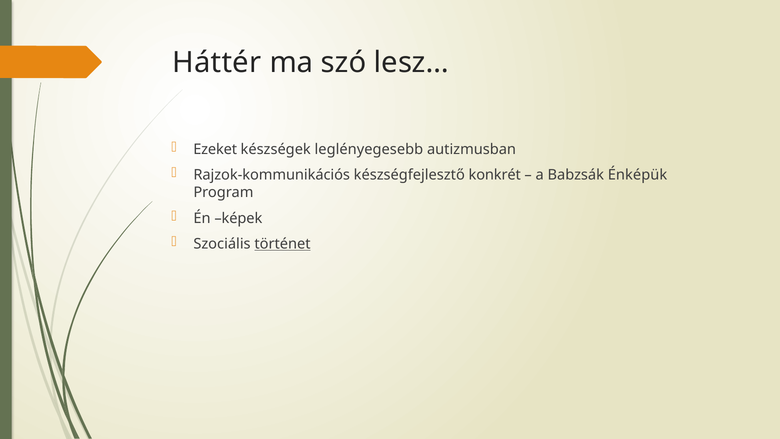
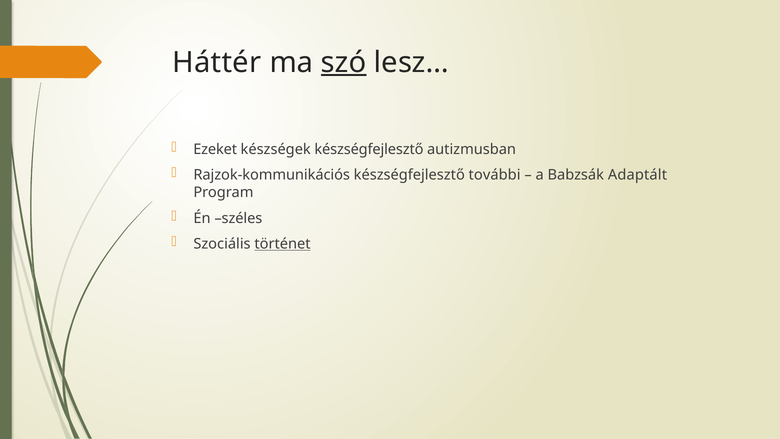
szó underline: none -> present
készségek leglényegesebb: leglényegesebb -> készségfejlesztő
konkrét: konkrét -> további
Énképük: Énképük -> Adaptált
képek: képek -> széles
